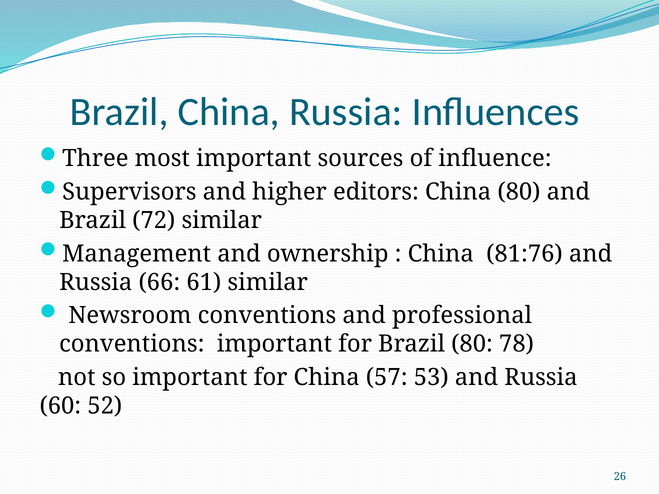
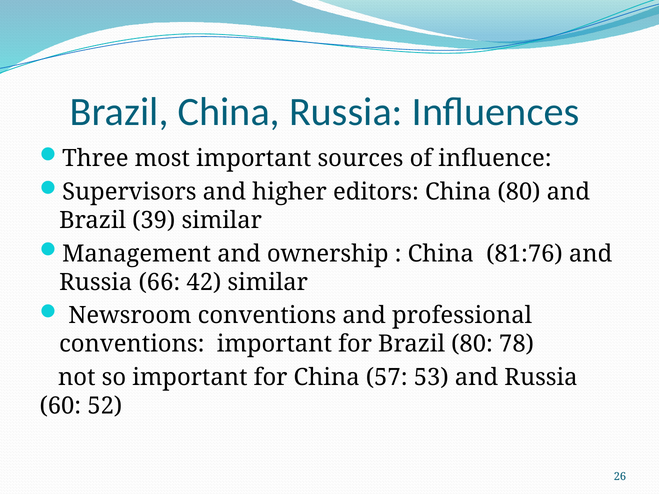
72: 72 -> 39
61: 61 -> 42
